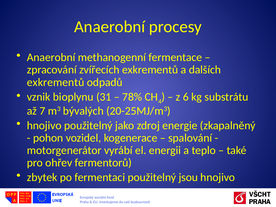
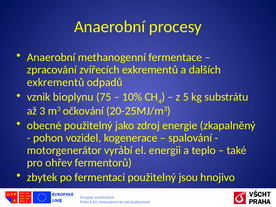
31: 31 -> 75
78%: 78% -> 10%
6: 6 -> 5
7: 7 -> 3
bývalých: bývalých -> očkování
hnojivo at (44, 126): hnojivo -> obecné
